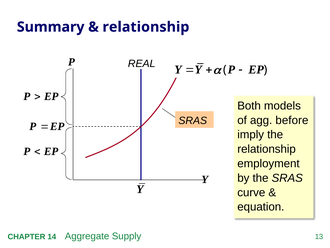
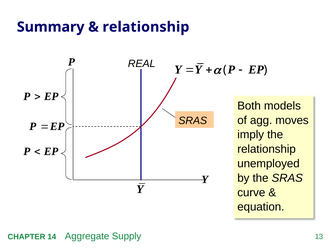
before: before -> moves
employment: employment -> unemployed
